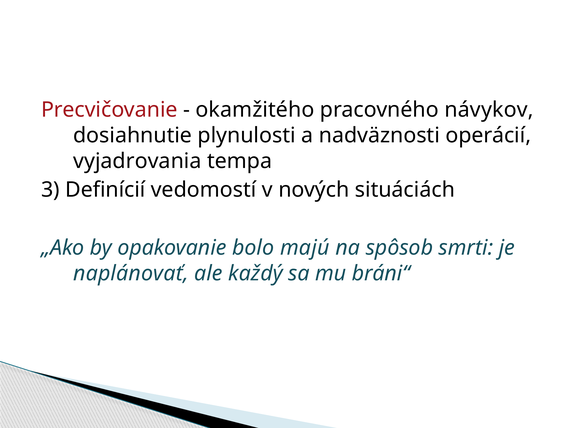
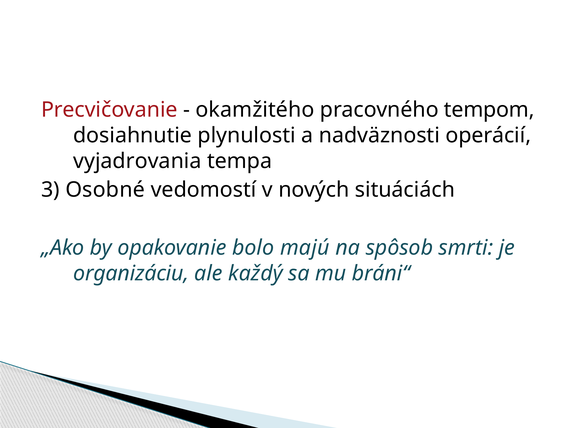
návykov: návykov -> tempom
Definícií: Definícií -> Osobné
naplánovať: naplánovať -> organizáciu
